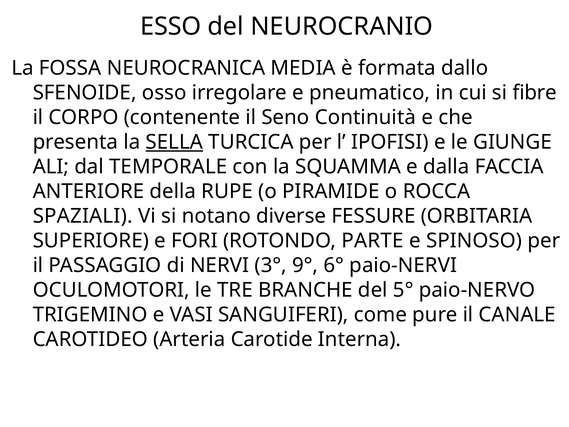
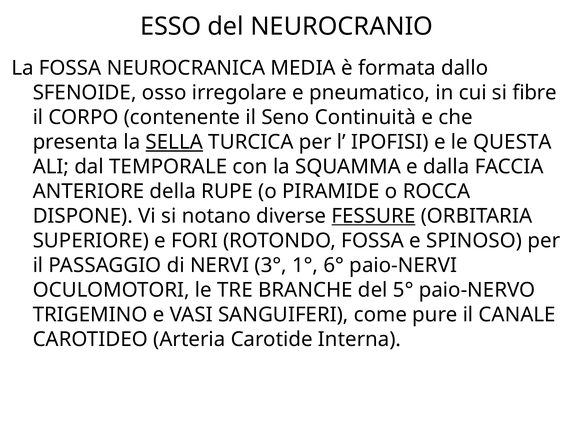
GIUNGE: GIUNGE -> QUESTA
SPAZIALI: SPAZIALI -> DISPONE
FESSURE underline: none -> present
ROTONDO PARTE: PARTE -> FOSSA
9°: 9° -> 1°
